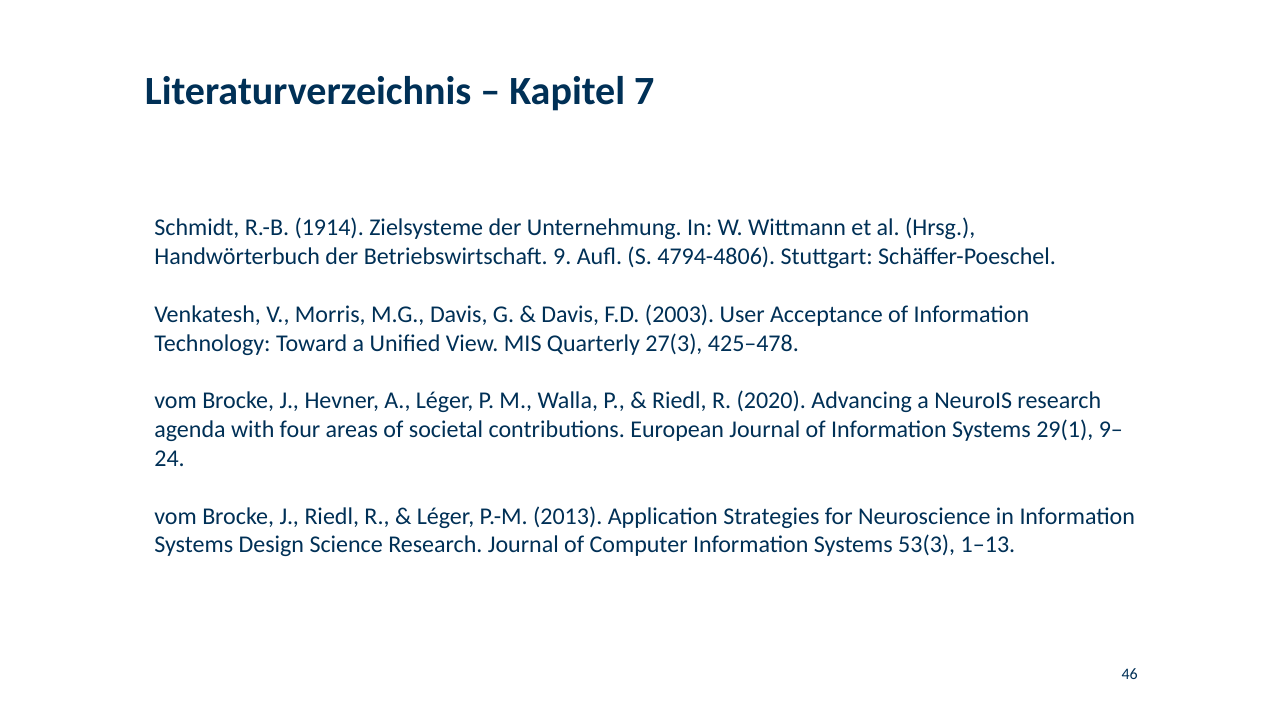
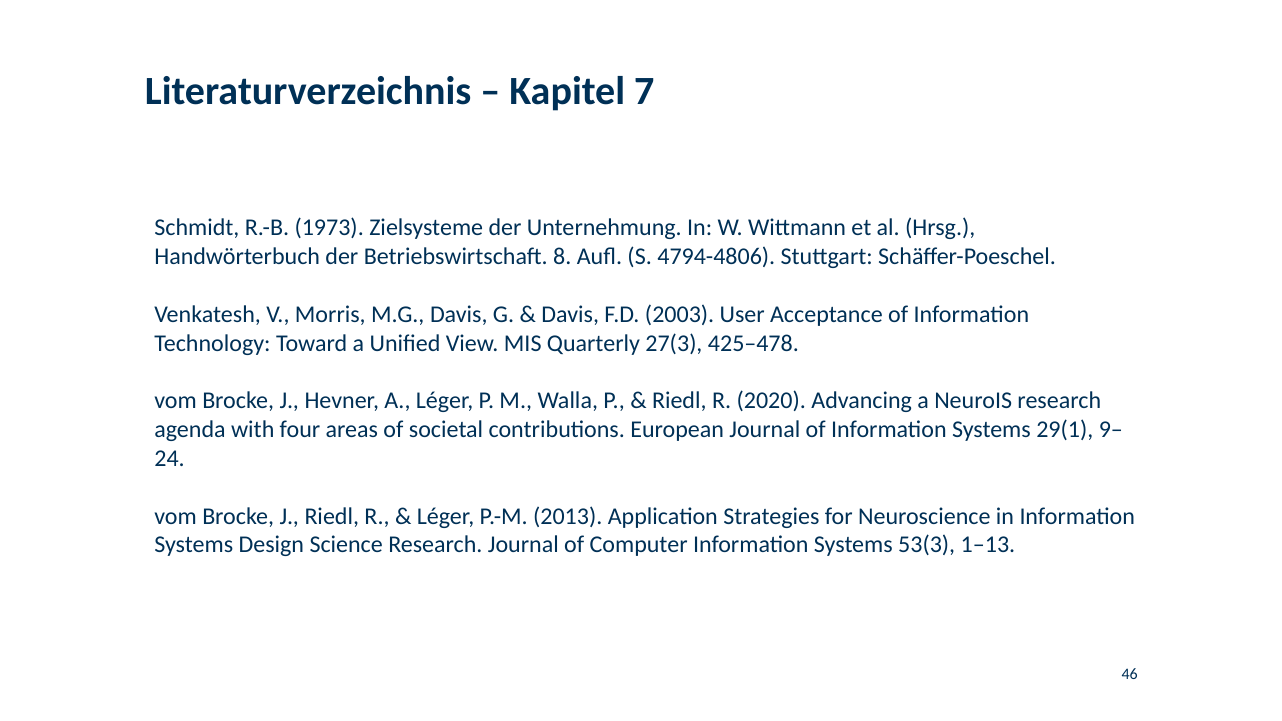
1914: 1914 -> 1973
9: 9 -> 8
